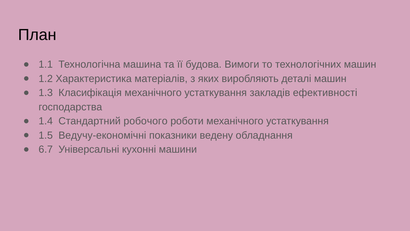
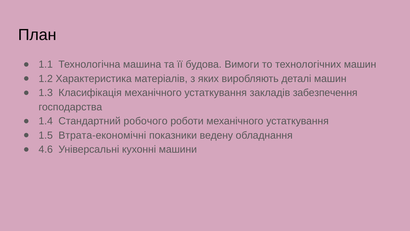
ефективності: ефективності -> забезпечення
Ведучу-економічні: Ведучу-економічні -> Втрата-економічні
6.7: 6.7 -> 4.6
